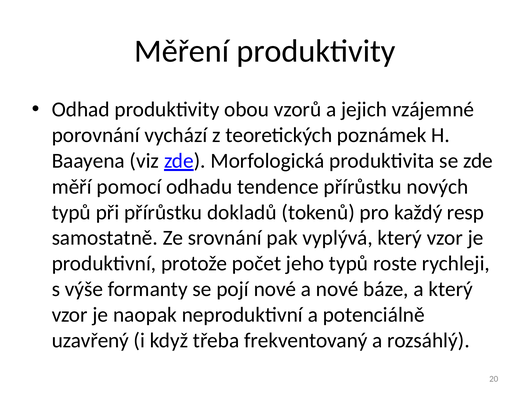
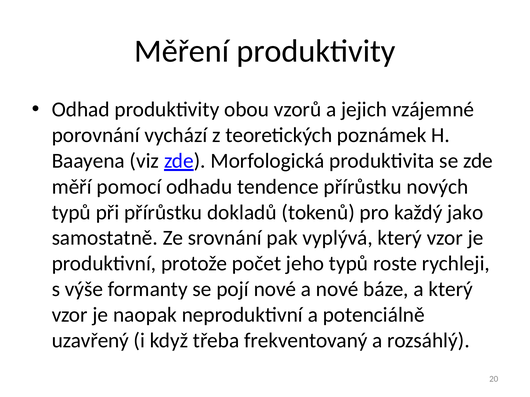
resp: resp -> jako
